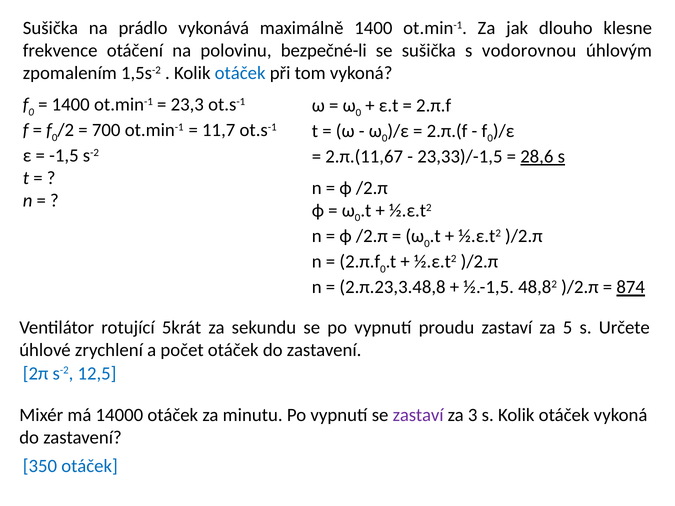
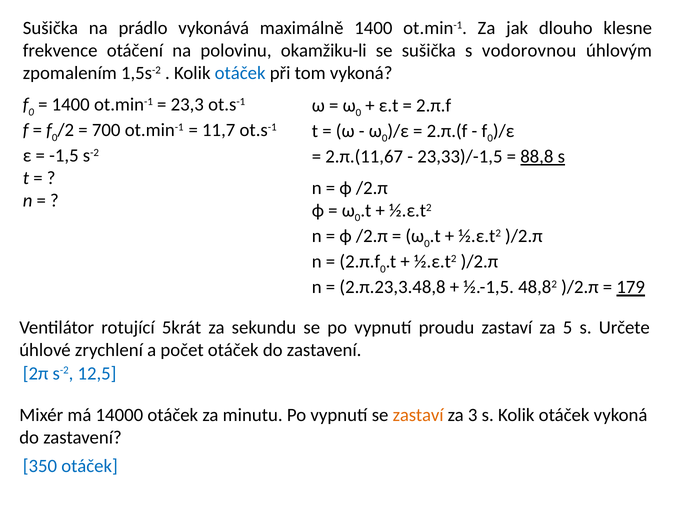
bezpečné-li: bezpečné-li -> okamžiku-li
28,6: 28,6 -> 88,8
874: 874 -> 179
zastaví at (418, 415) colour: purple -> orange
